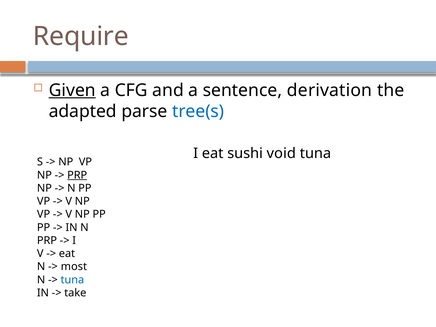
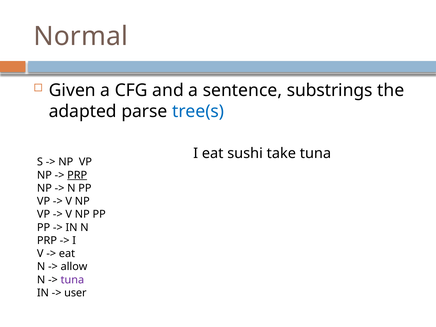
Require: Require -> Normal
Given underline: present -> none
derivation: derivation -> substrings
void: void -> take
most: most -> allow
tuna at (72, 280) colour: blue -> purple
take: take -> user
